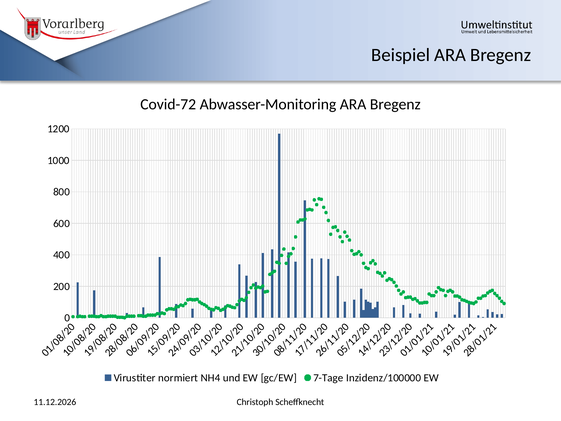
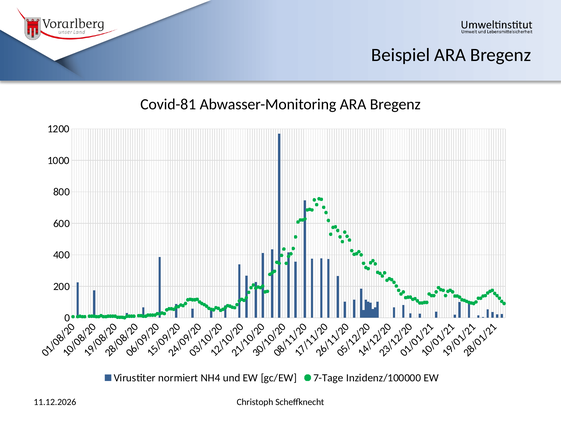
Covid-72: Covid-72 -> Covid-81
